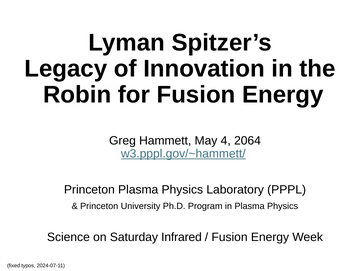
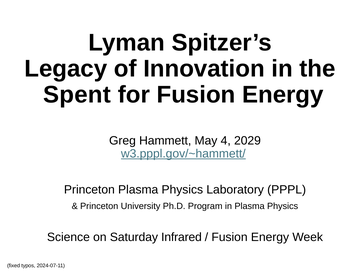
Robin: Robin -> Spent
2064: 2064 -> 2029
